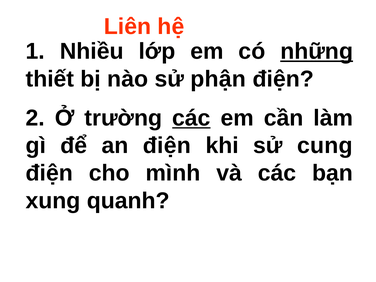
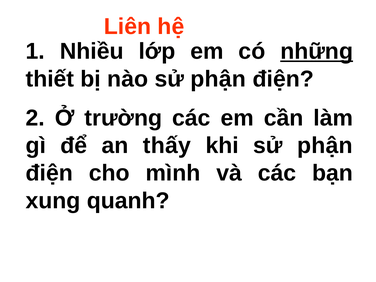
các at (191, 118) underline: present -> none
an điện: điện -> thấy
khi sử cung: cung -> phận
